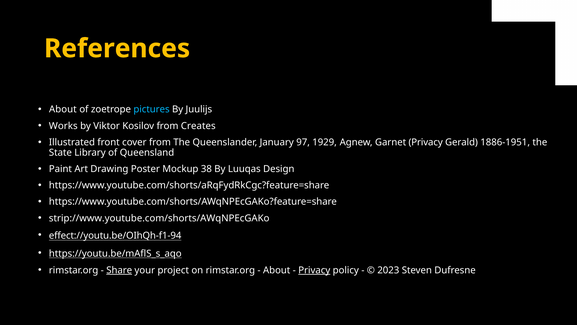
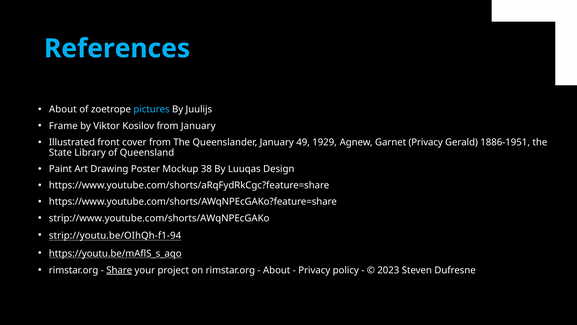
References colour: yellow -> light blue
Works: Works -> Frame
from Creates: Creates -> January
97: 97 -> 49
effect://youtu.be/OIhQh-f1-94: effect://youtu.be/OIhQh-f1-94 -> strip://youtu.be/OIhQh-f1-94
Privacy at (314, 270) underline: present -> none
